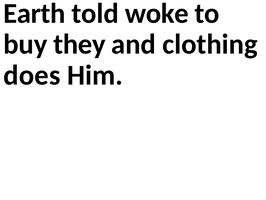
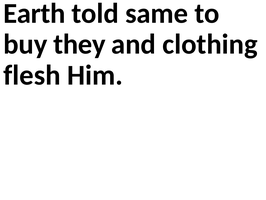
woke: woke -> same
does: does -> flesh
